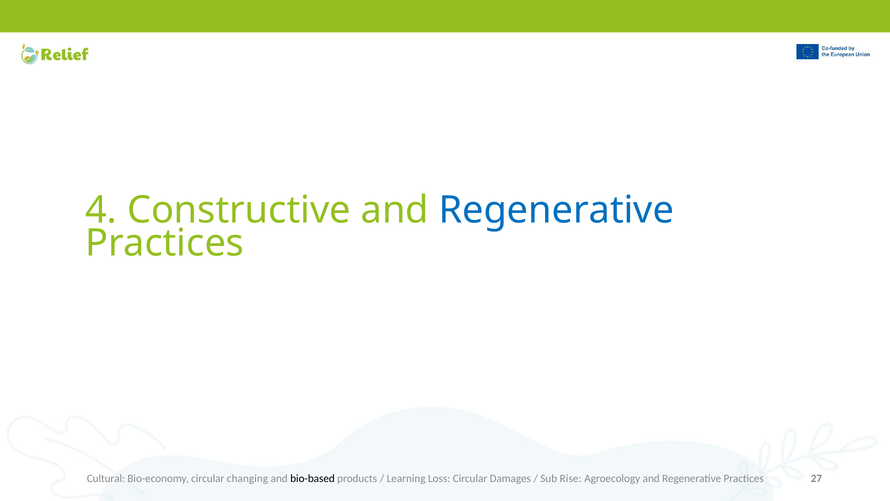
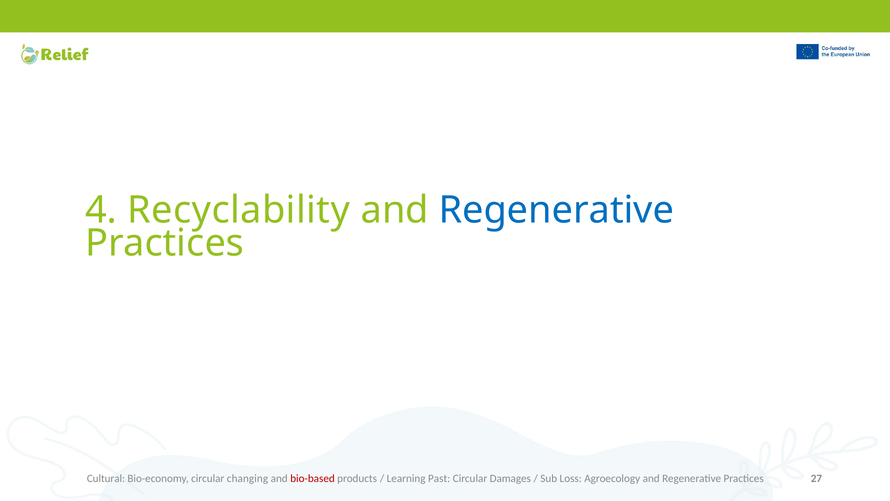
Constructive: Constructive -> Recyclability
bio-based colour: black -> red
Loss: Loss -> Past
Rise: Rise -> Loss
